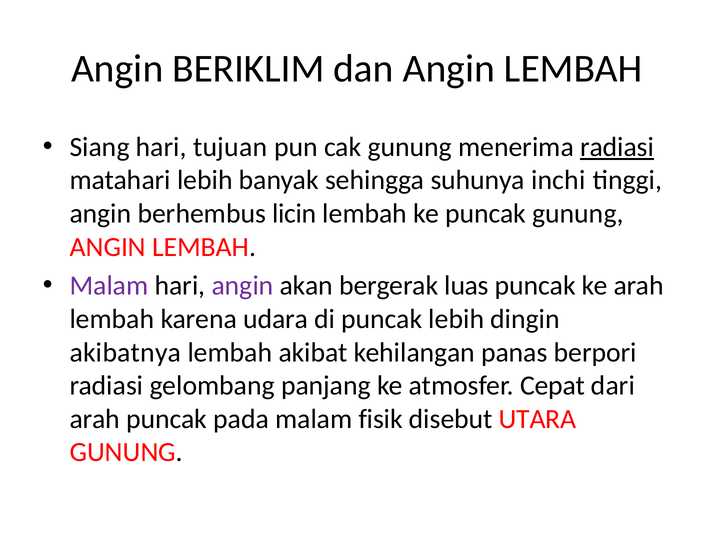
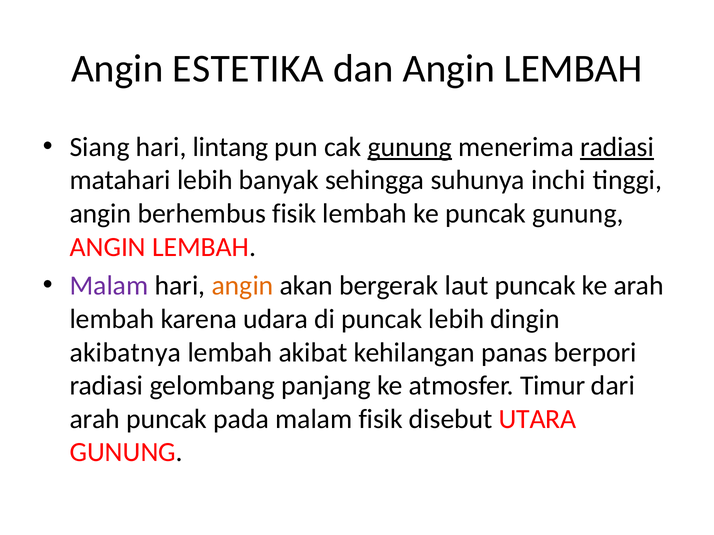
BERIKLIM: BERIKLIM -> ESTETIKA
tujuan: tujuan -> lintang
gunung at (410, 147) underline: none -> present
berhembus licin: licin -> fisik
angin at (243, 286) colour: purple -> orange
luas: luas -> laut
Cepat: Cepat -> Timur
